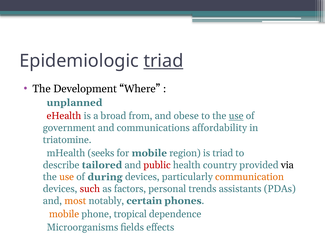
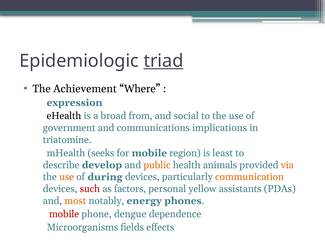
Development: Development -> Achievement
unplanned: unplanned -> expression
eHealth colour: red -> black
obese: obese -> social
use at (236, 116) underline: present -> none
affordability: affordability -> implications
is triad: triad -> least
tailored: tailored -> develop
public colour: red -> orange
country: country -> animals
via colour: black -> orange
trends: trends -> yellow
certain: certain -> energy
mobile at (64, 214) colour: orange -> red
tropical: tropical -> dengue
